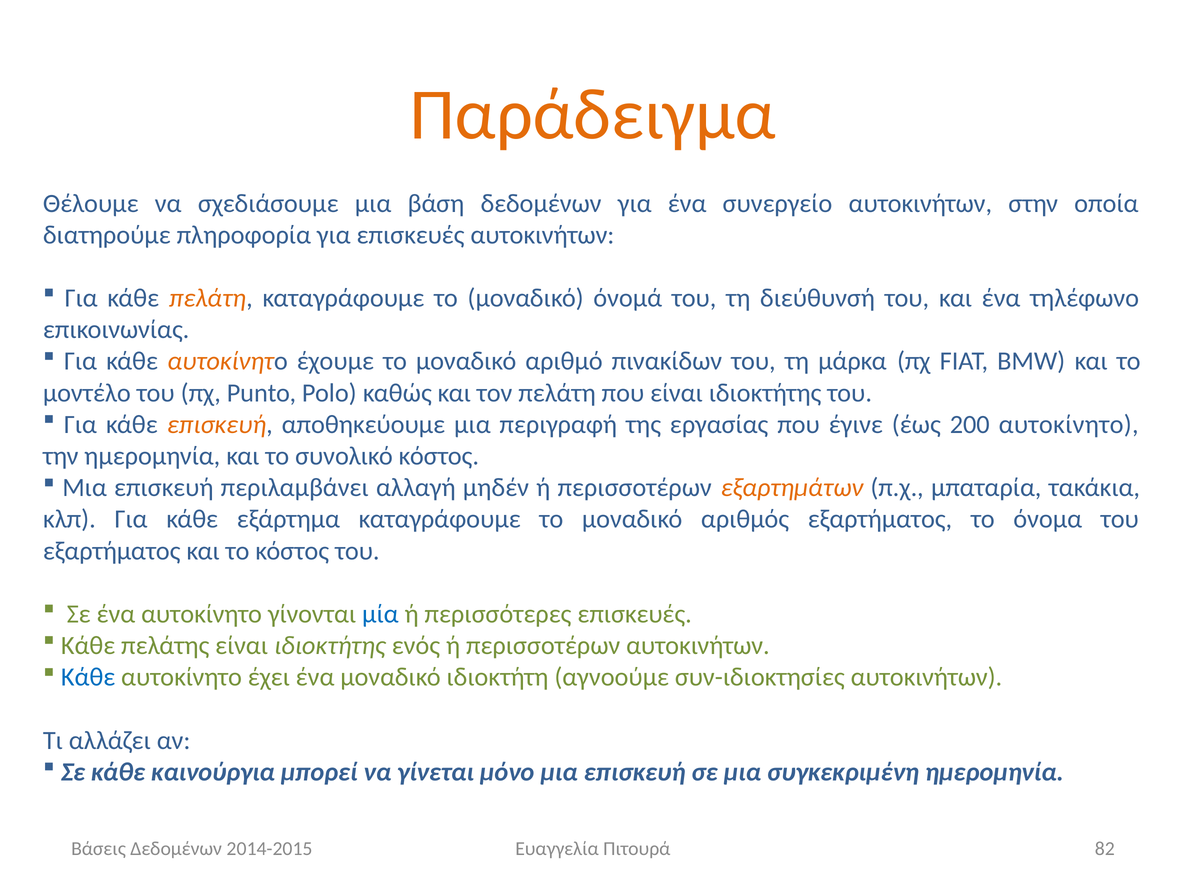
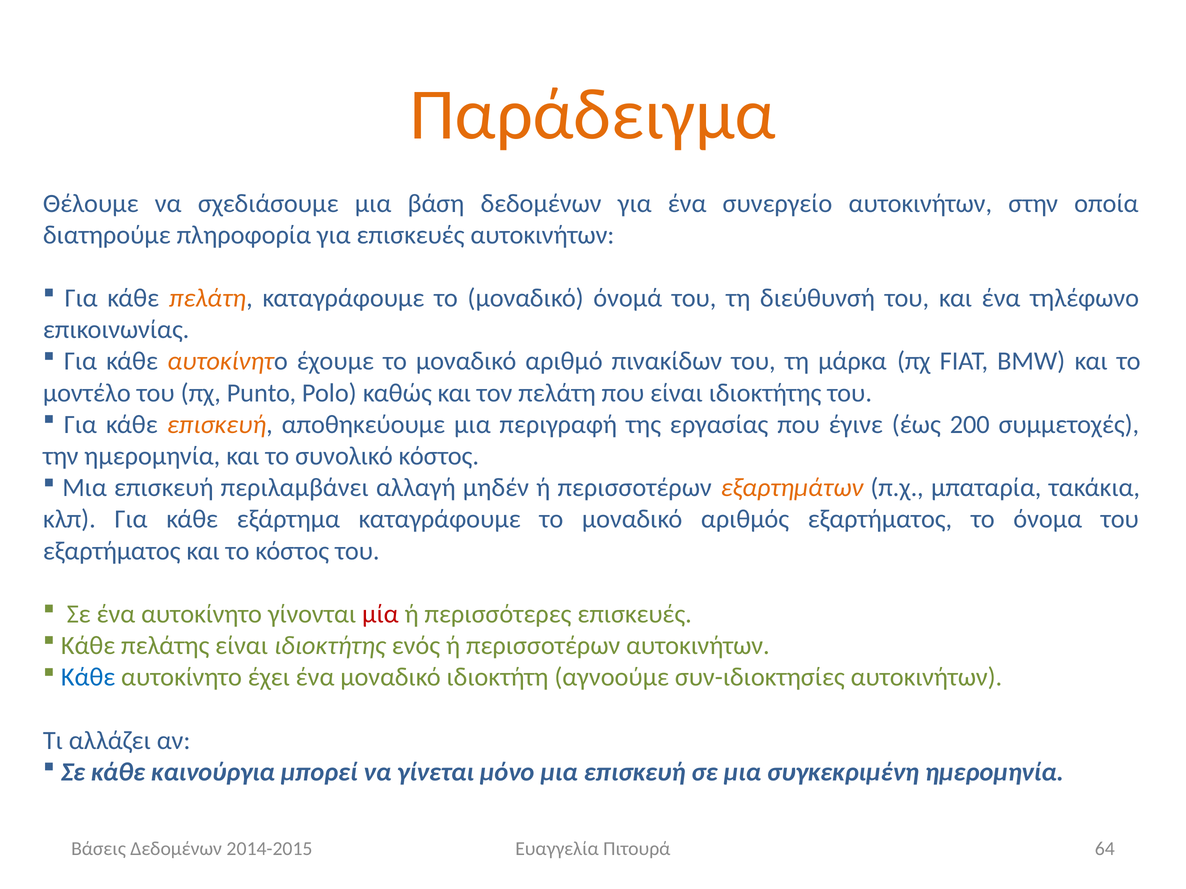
200 αυτοκίνητο: αυτοκίνητο -> συμμετοχές
μία colour: blue -> red
82: 82 -> 64
